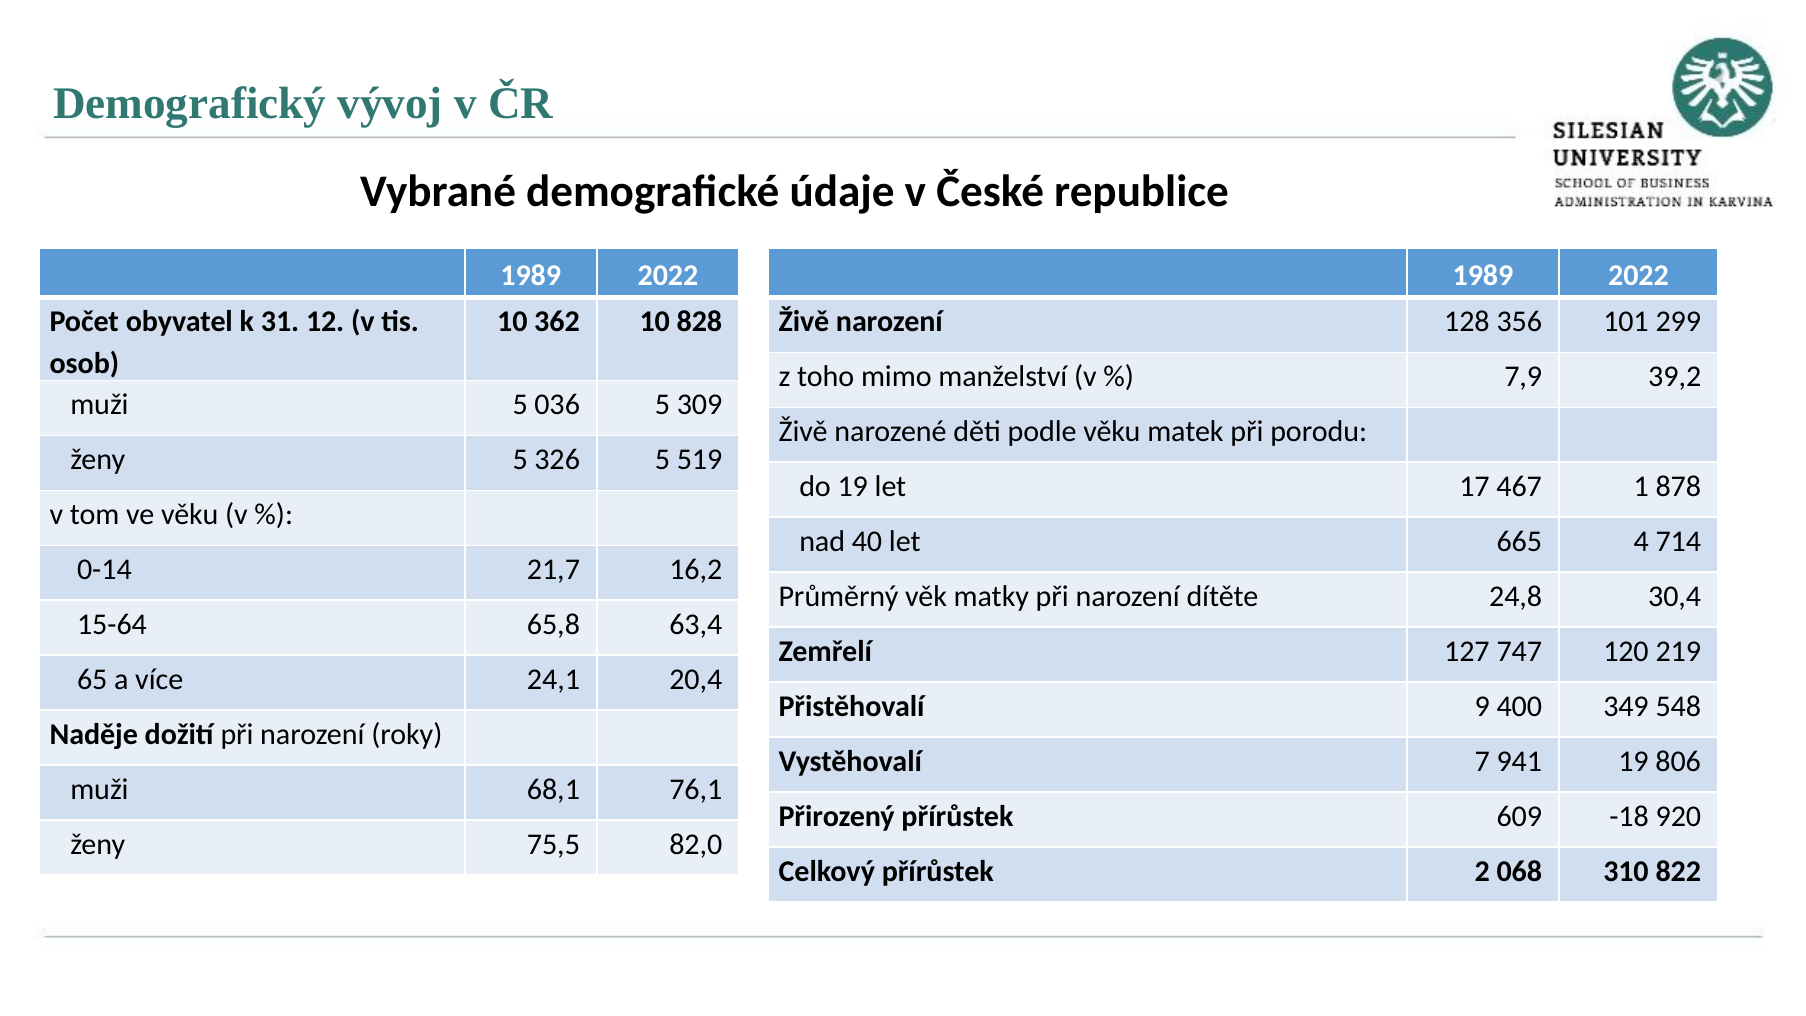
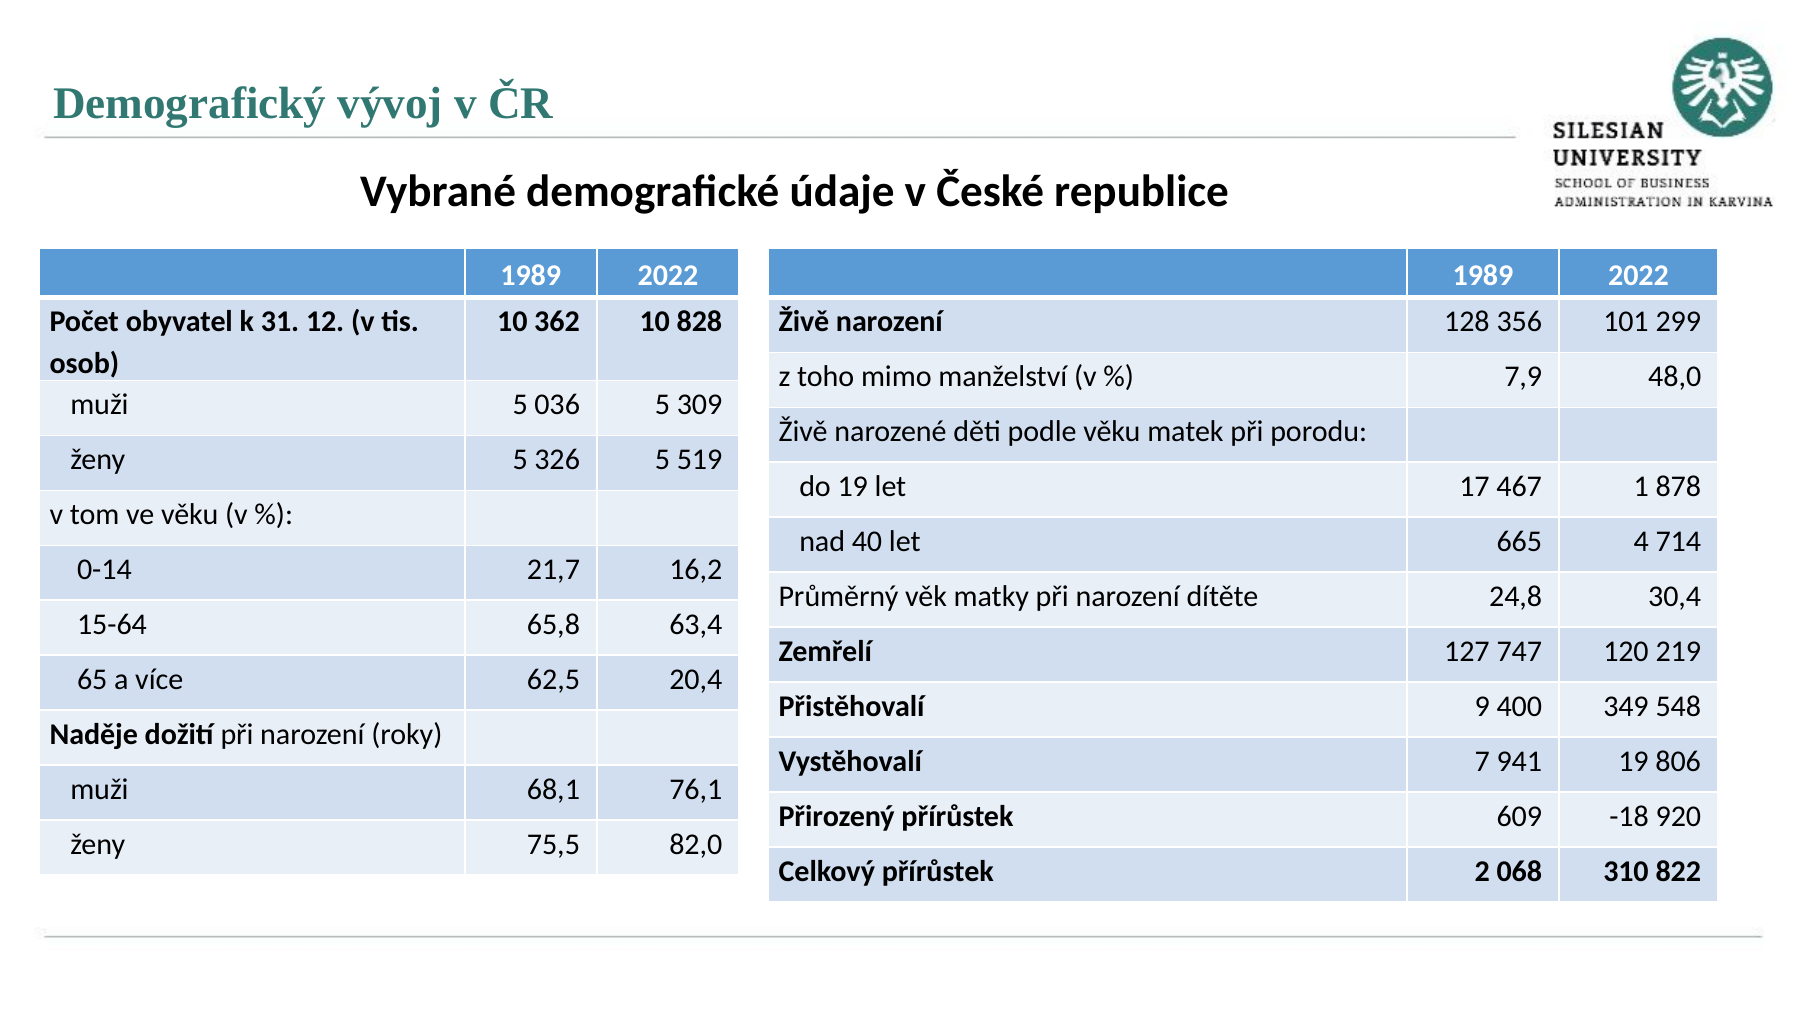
39,2: 39,2 -> 48,0
24,1: 24,1 -> 62,5
